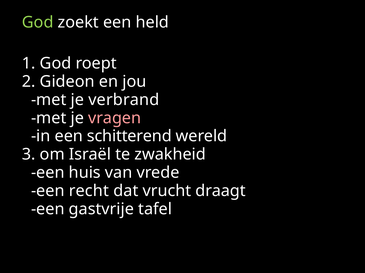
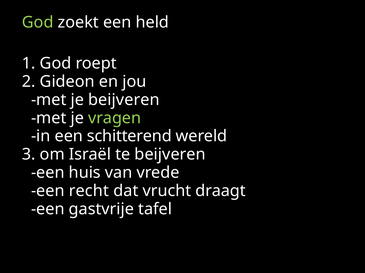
je verbrand: verbrand -> beijveren
vragen colour: pink -> light green
te zwakheid: zwakheid -> beijveren
